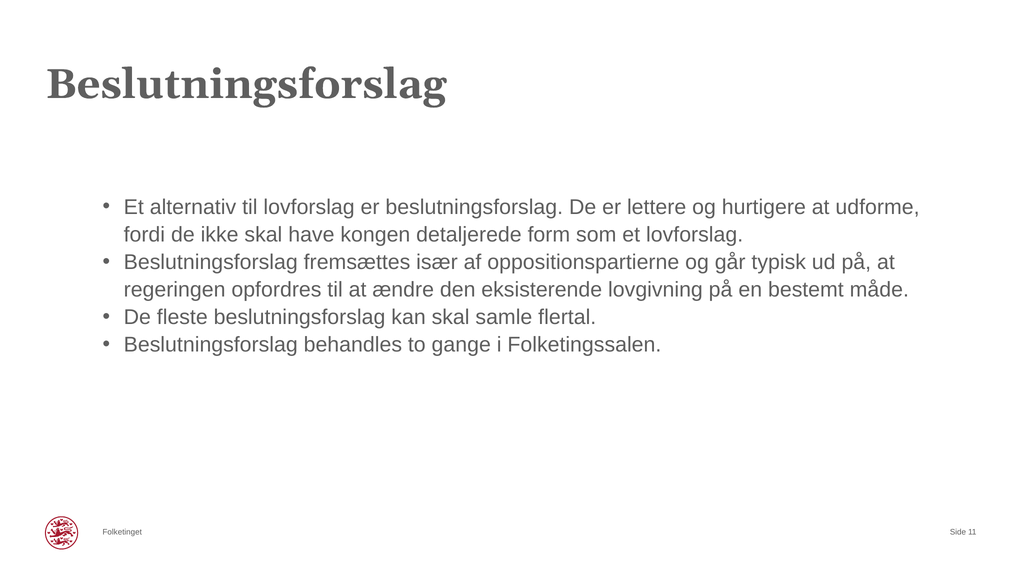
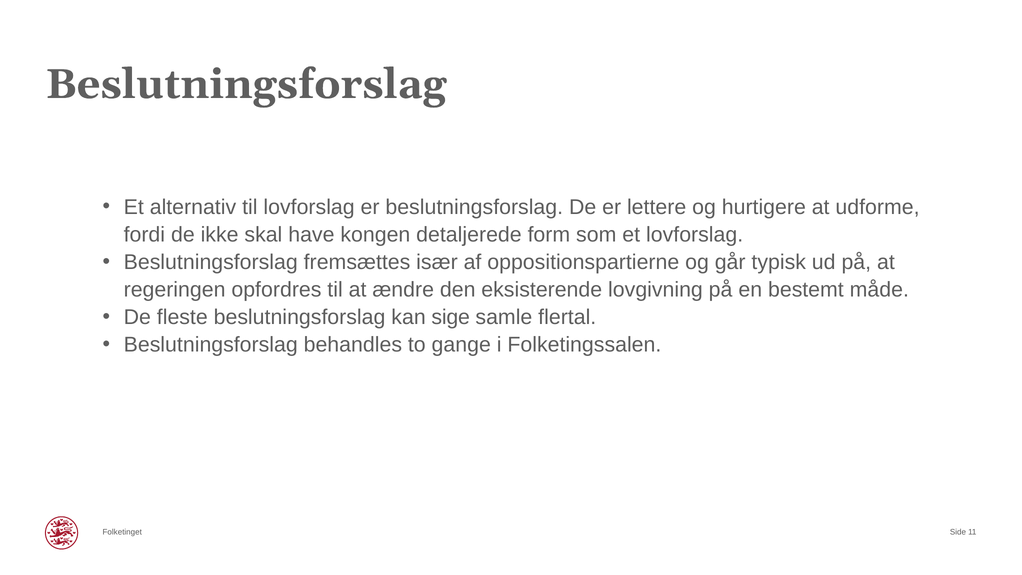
kan skal: skal -> sige
